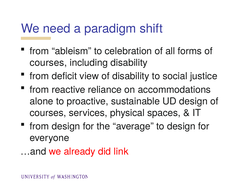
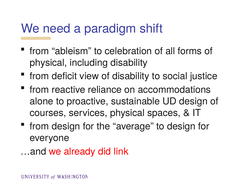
courses at (48, 63): courses -> physical
